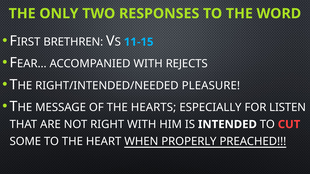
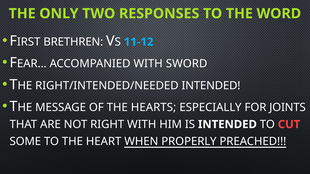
11-15: 11-15 -> 11-12
REJECTS: REJECTS -> SWORD
RIGHT/INTENDED/NEEDED PLEASURE: PLEASURE -> INTENDED
LISTEN: LISTEN -> JOINTS
